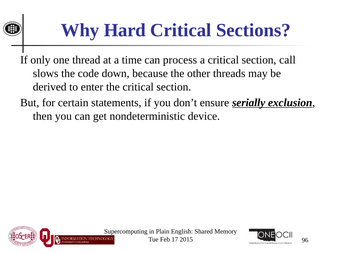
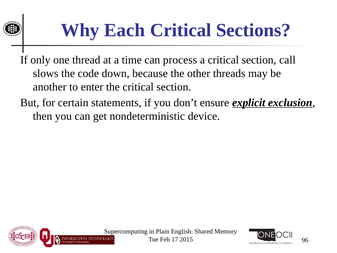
Hard: Hard -> Each
derived: derived -> another
serially: serially -> explicit
